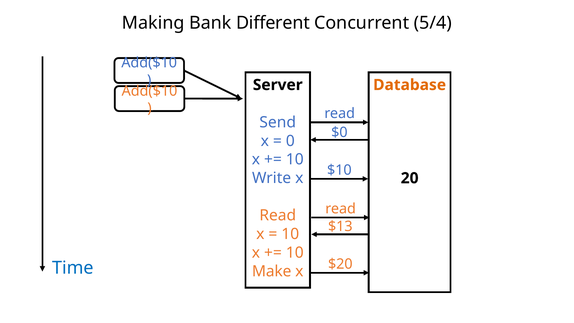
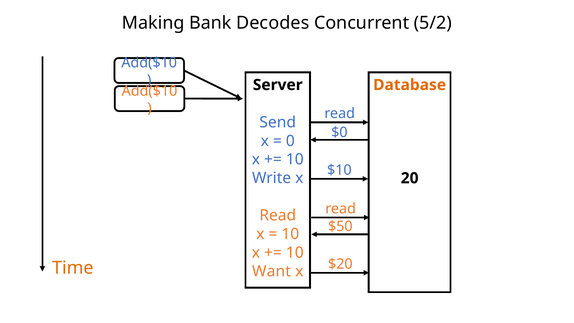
Different: Different -> Decodes
5/4: 5/4 -> 5/2
$13: $13 -> $50
Time colour: blue -> orange
Make: Make -> Want
